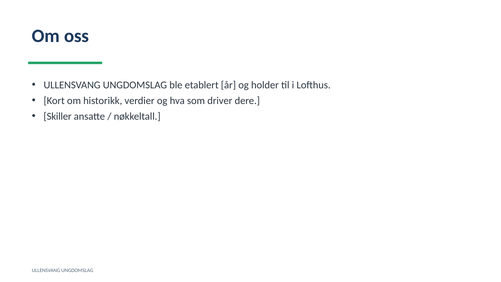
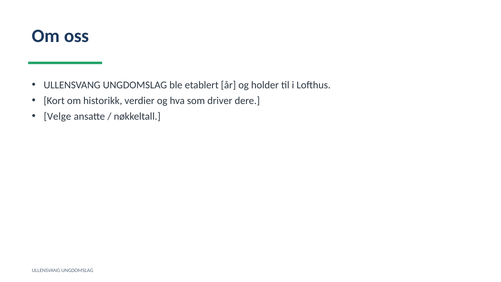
Skiller: Skiller -> Velge
